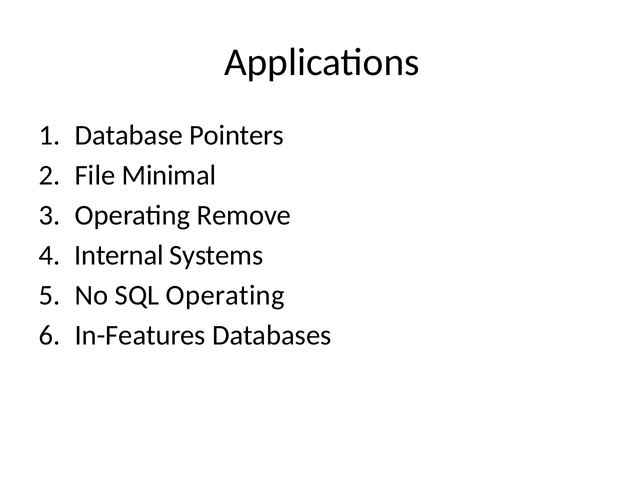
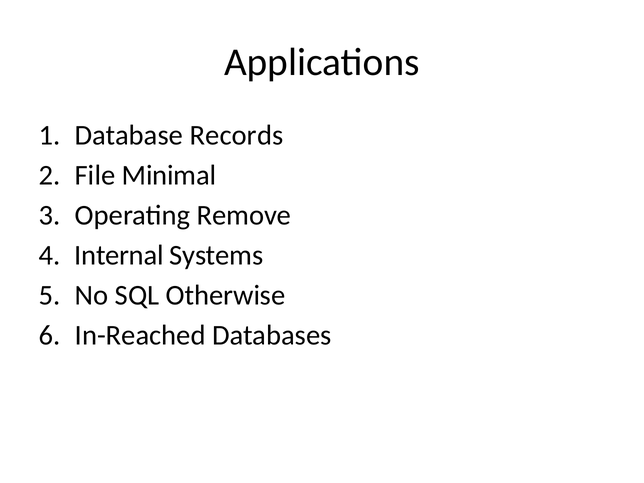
Pointers: Pointers -> Records
SQL Operating: Operating -> Otherwise
In-Features: In-Features -> In-Reached
